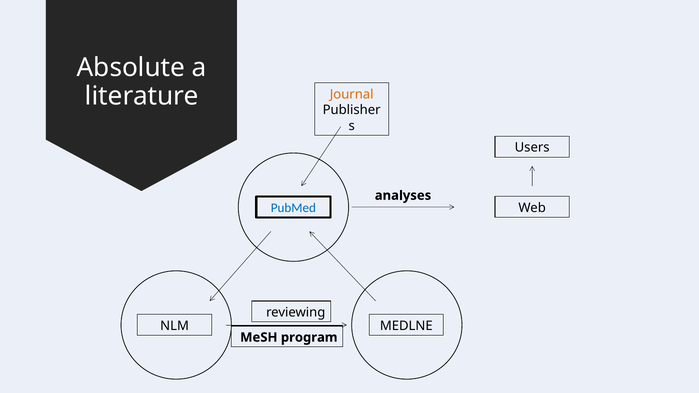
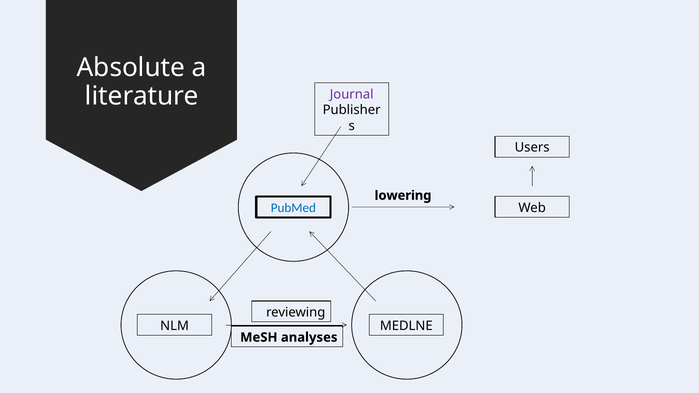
Journal colour: orange -> purple
analyses: analyses -> lowering
program: program -> analyses
